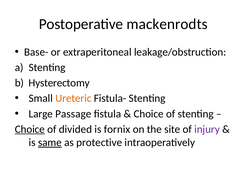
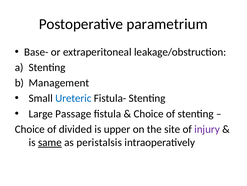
mackenrodts: mackenrodts -> parametrium
Hysterectomy: Hysterectomy -> Management
Ureteric colour: orange -> blue
Choice at (30, 129) underline: present -> none
fornix: fornix -> upper
protective: protective -> peristalsis
